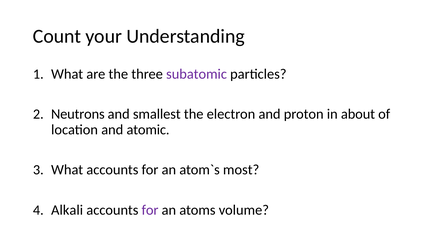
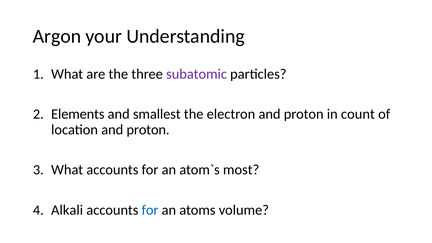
Count: Count -> Argon
Neutrons: Neutrons -> Elements
about: about -> count
location and atomic: atomic -> proton
for at (150, 210) colour: purple -> blue
